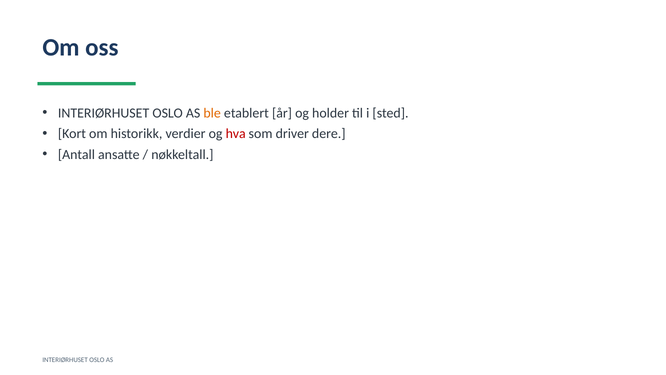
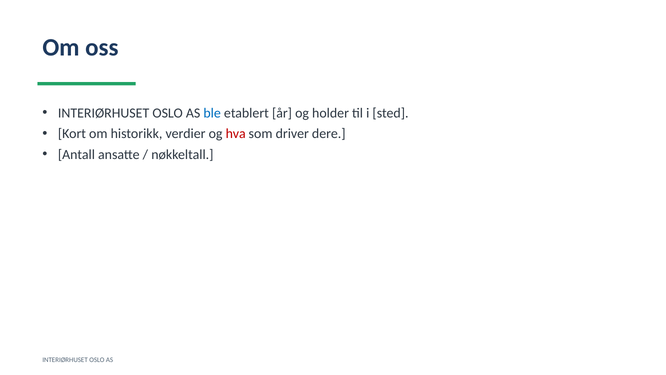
ble colour: orange -> blue
